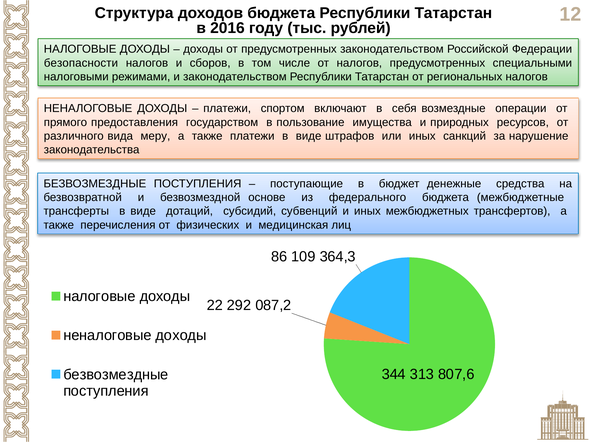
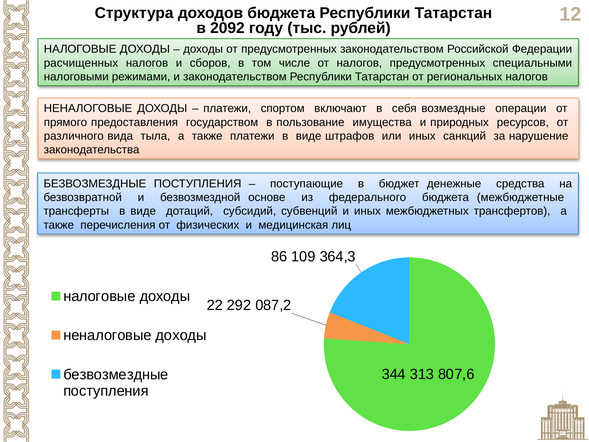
2016: 2016 -> 2092
безопасности: безопасности -> расчищенных
меру: меру -> тыла
